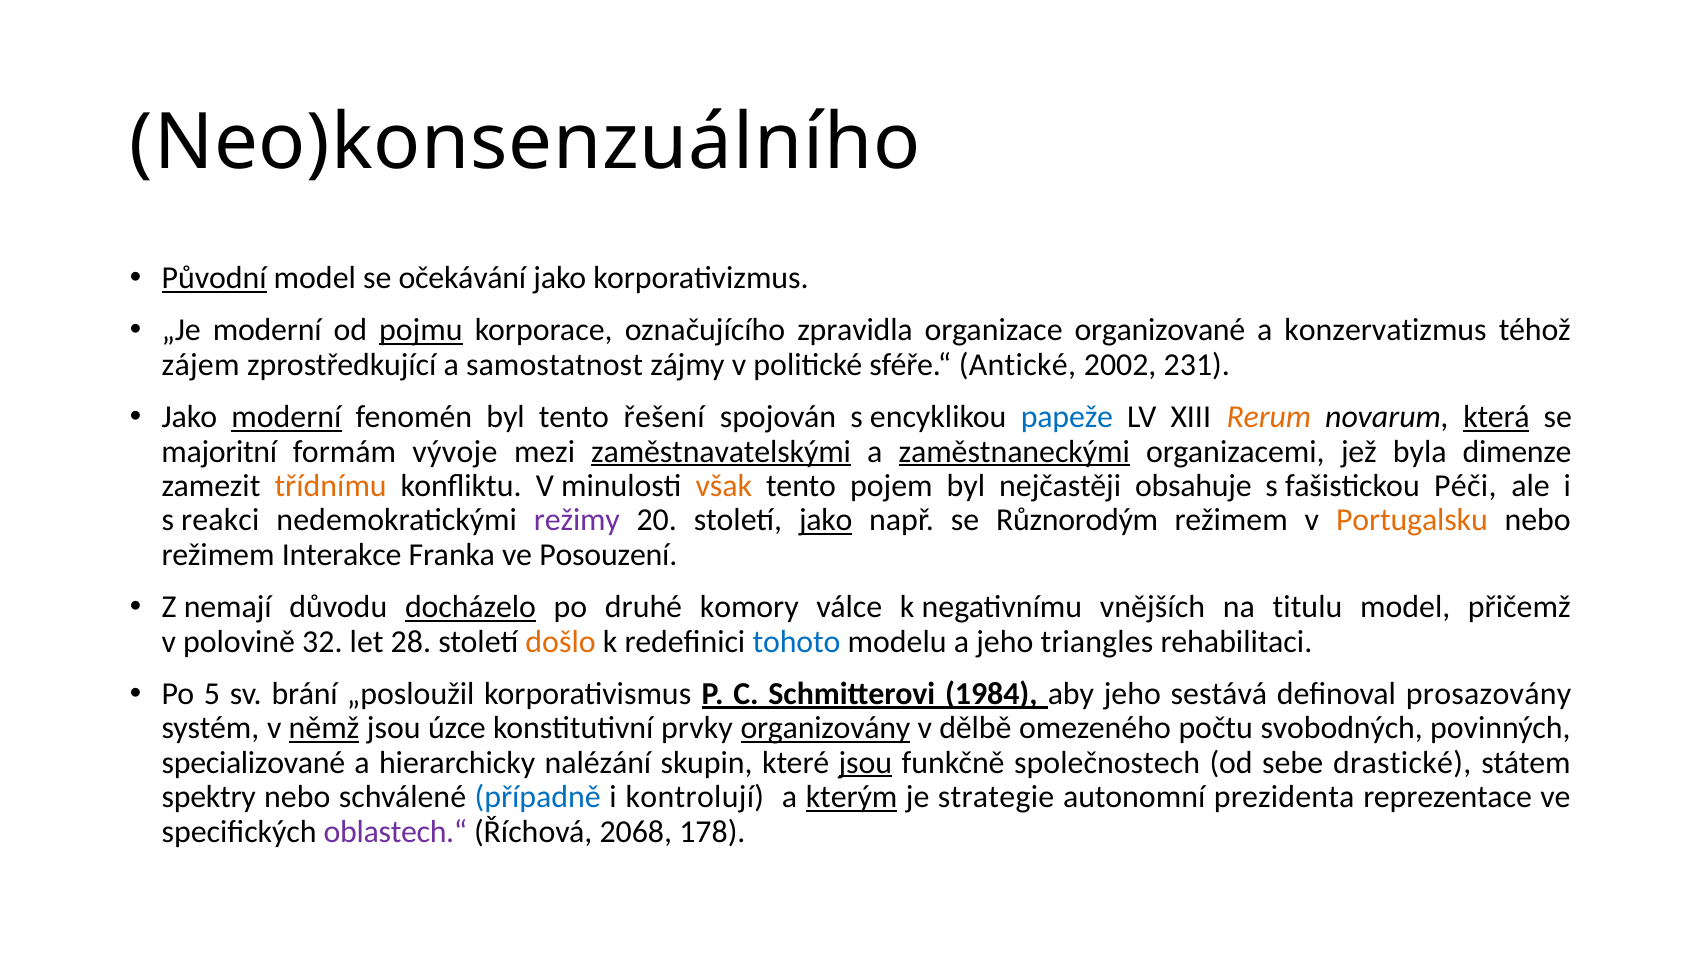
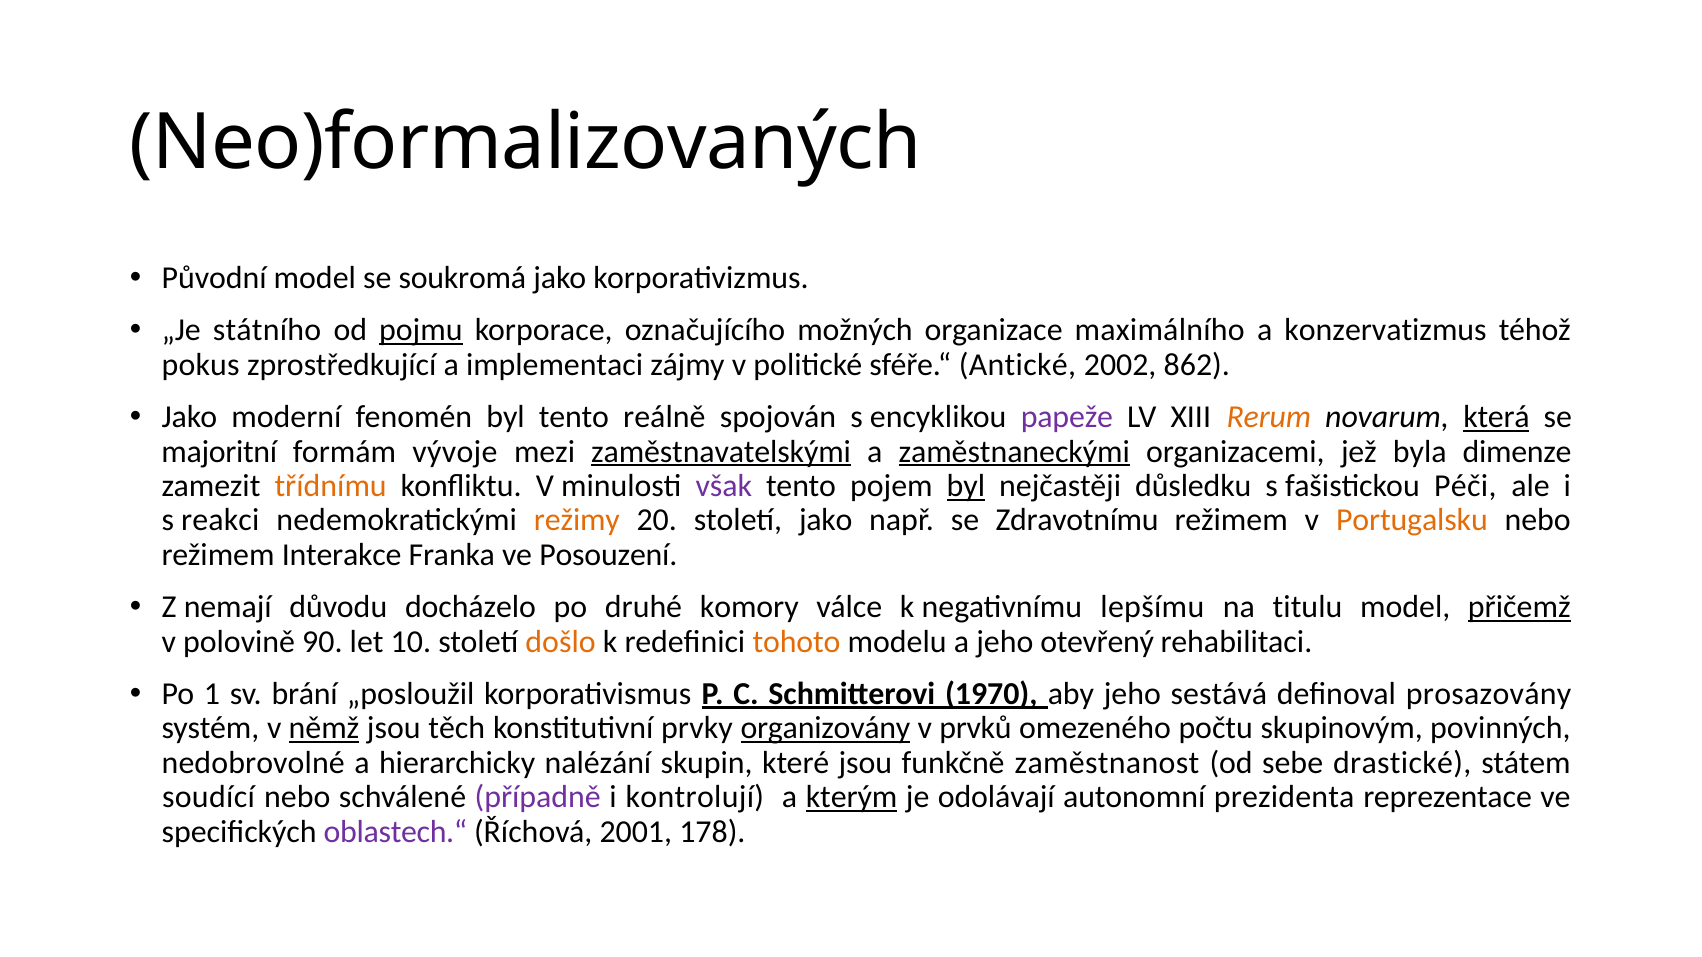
Neo)konsenzuálního: Neo)konsenzuálního -> Neo)formalizovaných
Původní underline: present -> none
očekávání: očekávání -> soukromá
„Je moderní: moderní -> státního
zpravidla: zpravidla -> možných
organizované: organizované -> maximálního
zájem: zájem -> pokus
samostatnost: samostatnost -> implementaci
231: 231 -> 862
moderní at (286, 417) underline: present -> none
řešení: řešení -> reálně
papeže colour: blue -> purple
však colour: orange -> purple
byl at (966, 486) underline: none -> present
obsahuje: obsahuje -> důsledku
režimy colour: purple -> orange
jako at (826, 521) underline: present -> none
Různorodým: Různorodým -> Zdravotnímu
docházelo underline: present -> none
vnějších: vnějších -> lepšímu
přičemž underline: none -> present
32: 32 -> 90
28: 28 -> 10
tohoto colour: blue -> orange
triangles: triangles -> otevřený
5: 5 -> 1
1984: 1984 -> 1970
úzce: úzce -> těch
dělbě: dělbě -> prvků
svobodných: svobodných -> skupinovým
specializované: specializované -> nedobrovolné
jsou at (865, 763) underline: present -> none
společnostech: společnostech -> zaměstnanost
spektry: spektry -> soudící
případně colour: blue -> purple
strategie: strategie -> odolávají
2068: 2068 -> 2001
